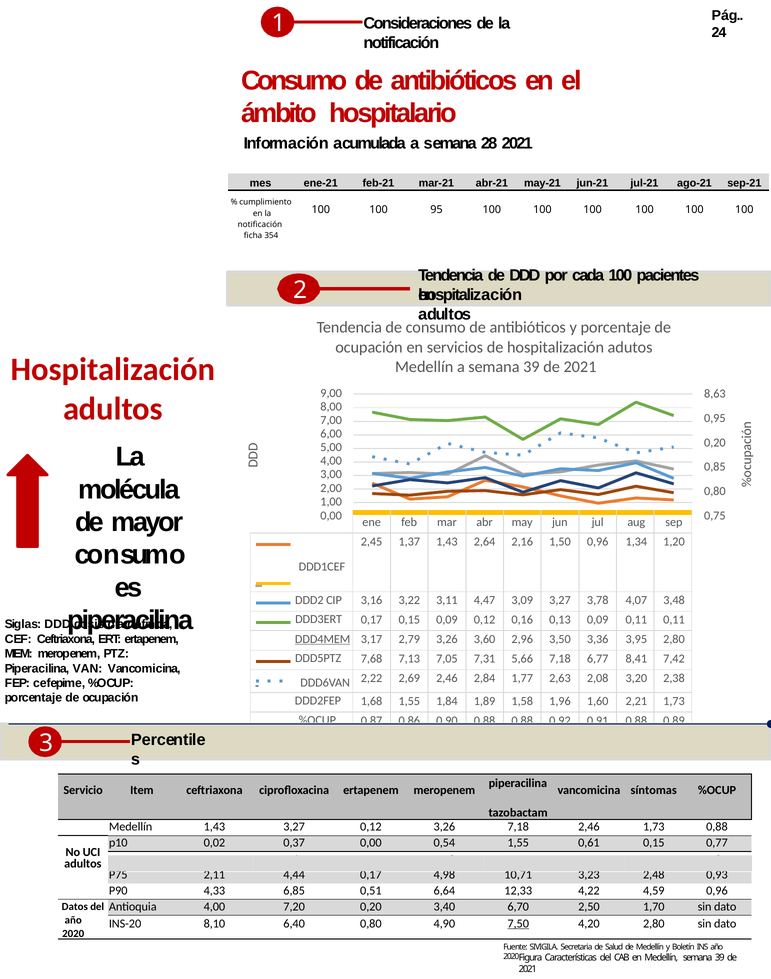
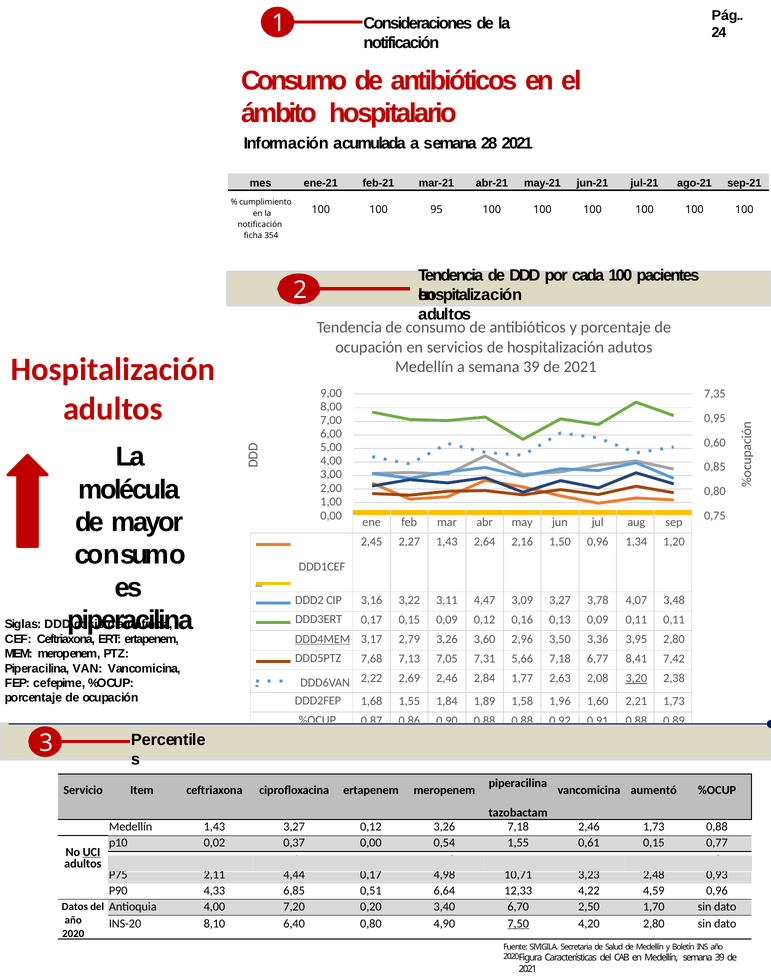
8,63: 8,63 -> 7,35
0,20 at (715, 442): 0,20 -> 0,60
1,37: 1,37 -> 2,27
3,20 underline: none -> present
síntomas: síntomas -> aumentó
UCI underline: none -> present
